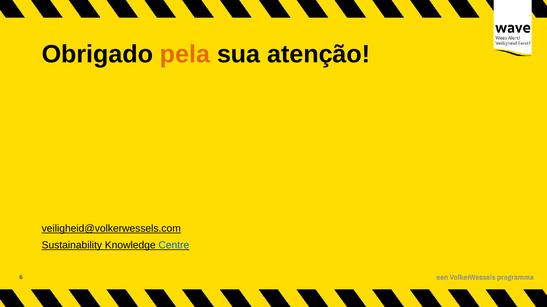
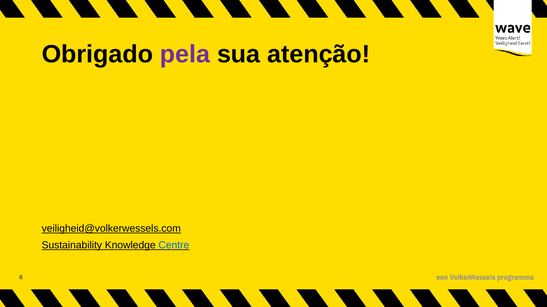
pela colour: orange -> purple
